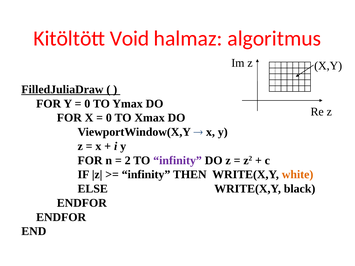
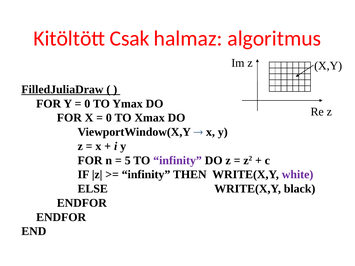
Void: Void -> Csak
2: 2 -> 5
white colour: orange -> purple
